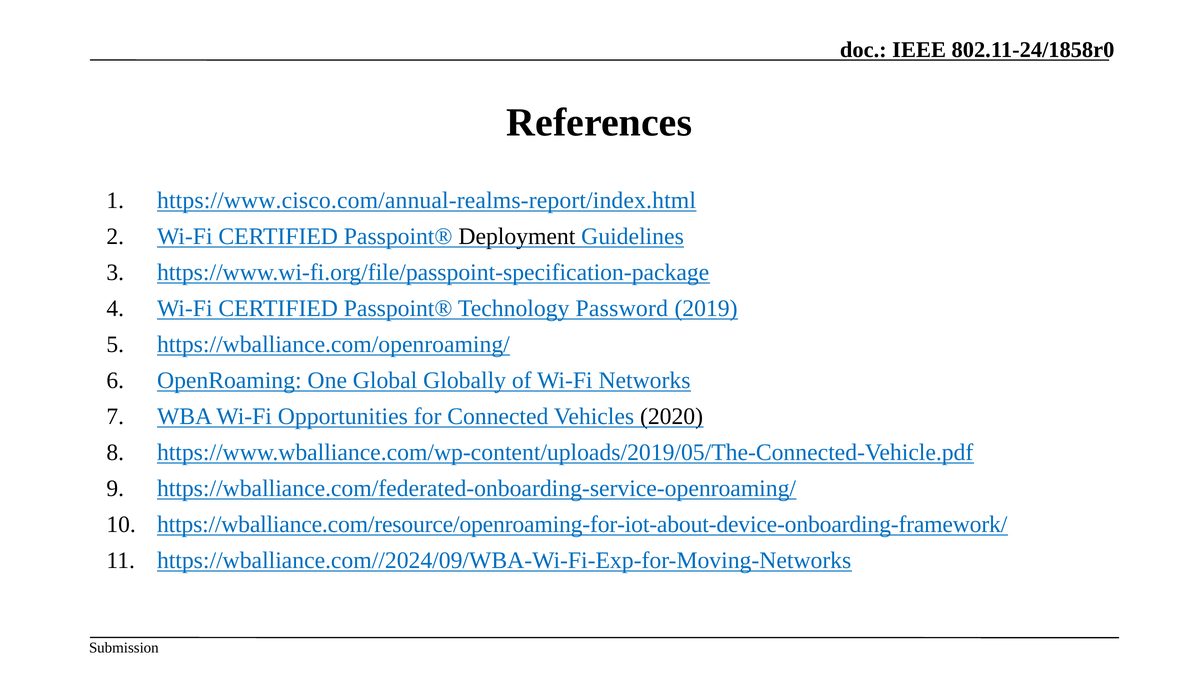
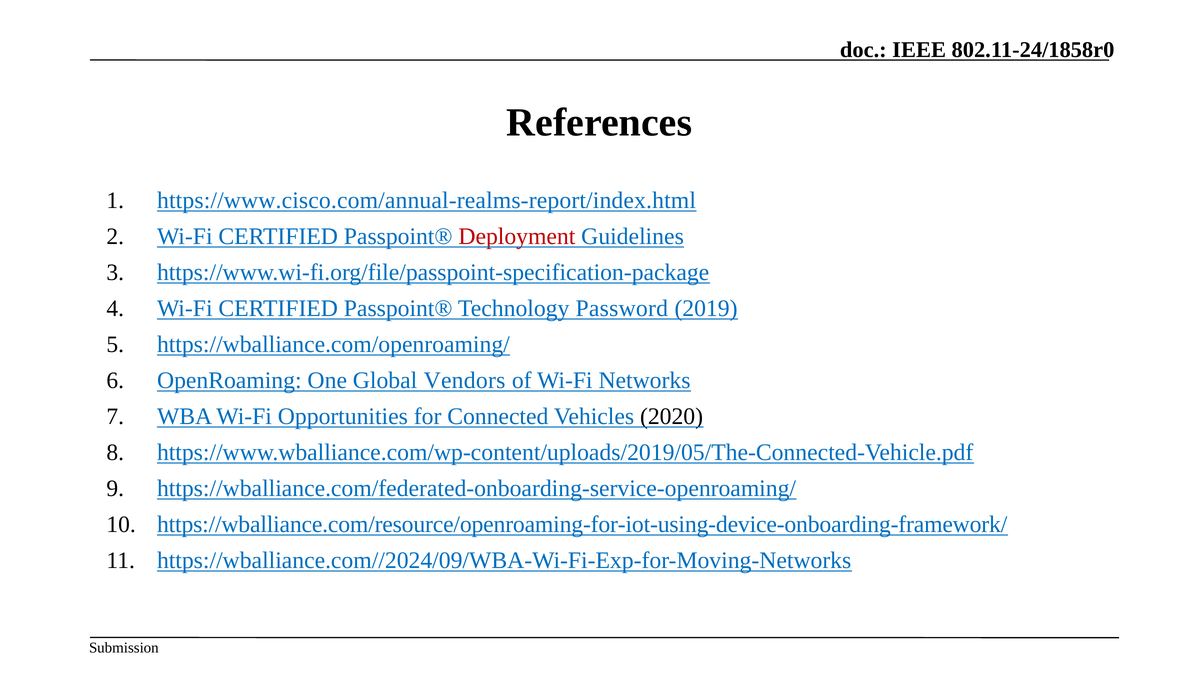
Deployment colour: black -> red
Globally: Globally -> Vendors
https://wballiance.com/resource/openroaming-for-iot-about-device-onboarding-framework/: https://wballiance.com/resource/openroaming-for-iot-about-device-onboarding-framework/ -> https://wballiance.com/resource/openroaming-for-iot-using-device-onboarding-framework/
